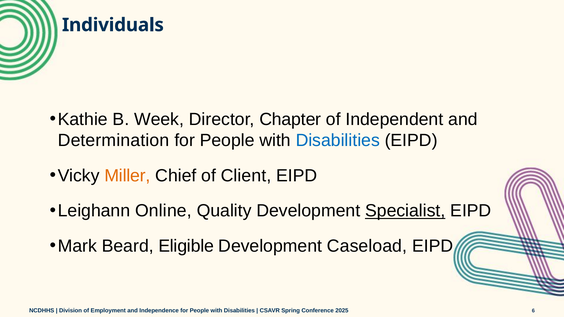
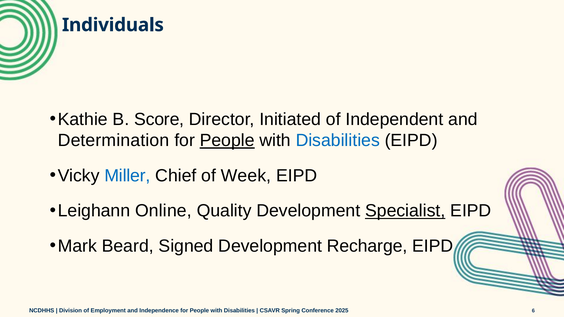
Week: Week -> Score
Chapter: Chapter -> Initiated
People at (227, 141) underline: none -> present
Miller colour: orange -> blue
Client: Client -> Week
Eligible: Eligible -> Signed
Caseload: Caseload -> Recharge
